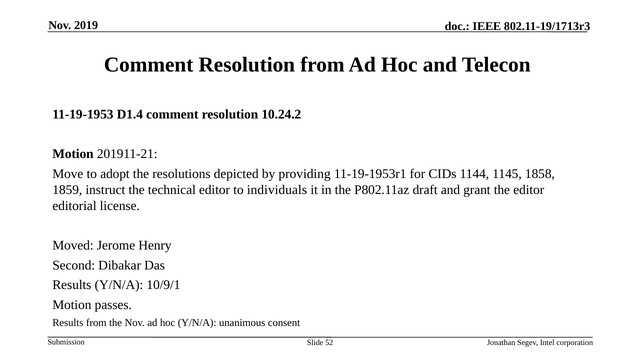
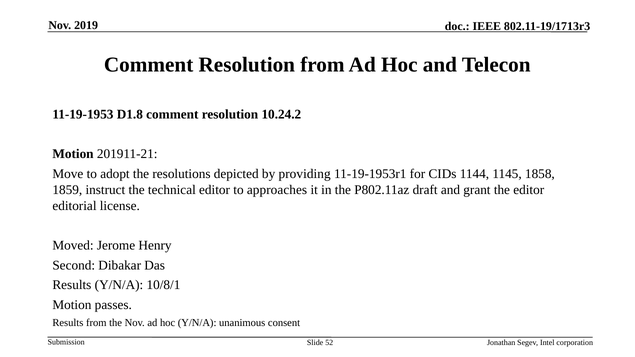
D1.4: D1.4 -> D1.8
individuals: individuals -> approaches
10/9/1: 10/9/1 -> 10/8/1
